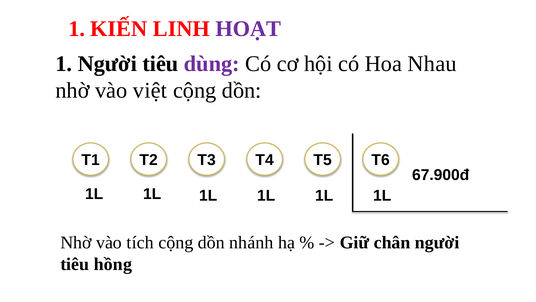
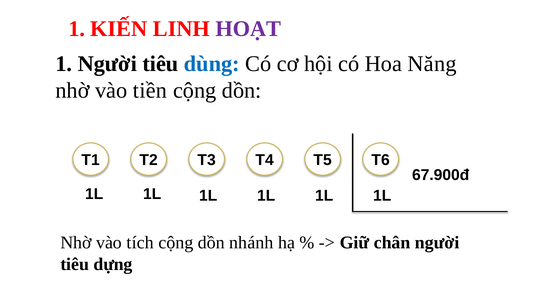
dùng colour: purple -> blue
Nhau: Nhau -> Năng
việt: việt -> tiền
hồng: hồng -> dựng
